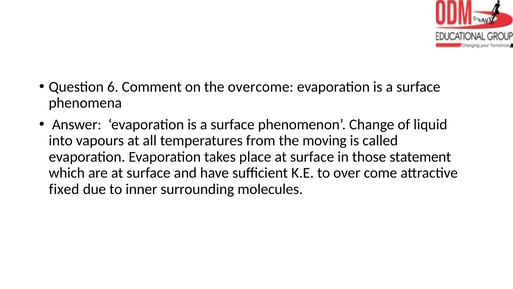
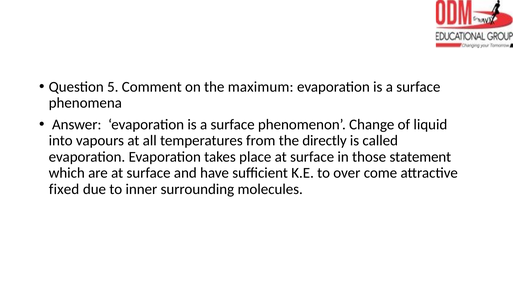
6: 6 -> 5
overcome: overcome -> maximum
moving: moving -> directly
